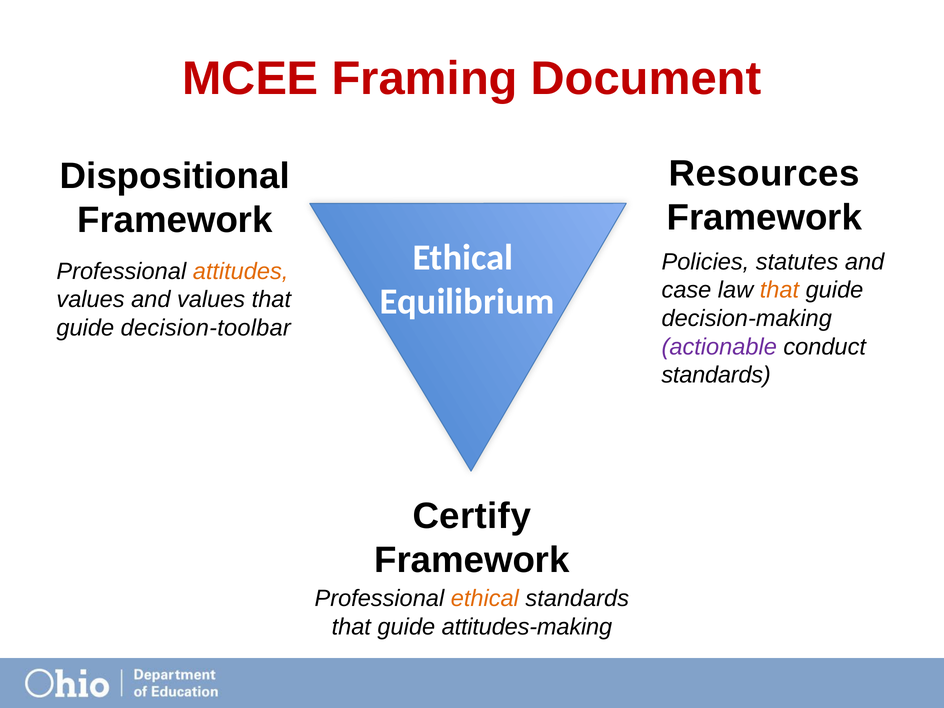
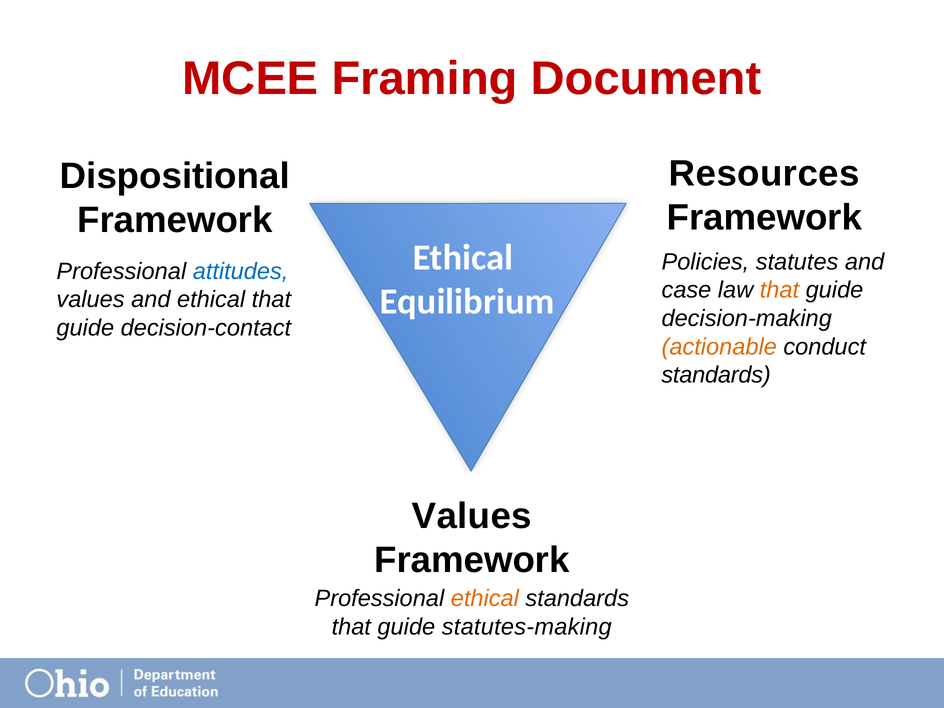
attitudes colour: orange -> blue
and values: values -> ethical
decision-toolbar: decision-toolbar -> decision-contact
actionable colour: purple -> orange
Certify at (472, 516): Certify -> Values
attitudes-making: attitudes-making -> statutes-making
